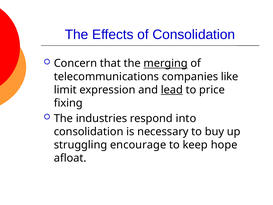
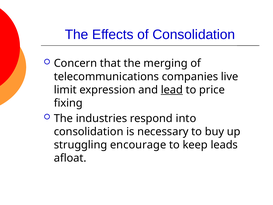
merging underline: present -> none
like: like -> live
hope: hope -> leads
